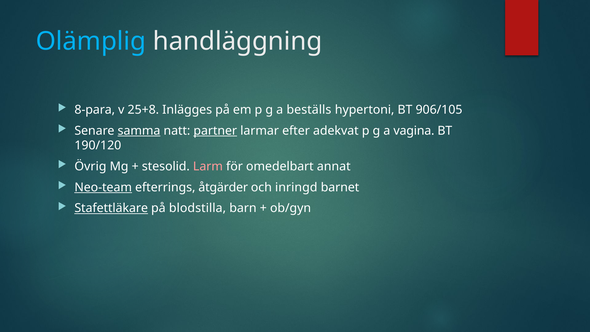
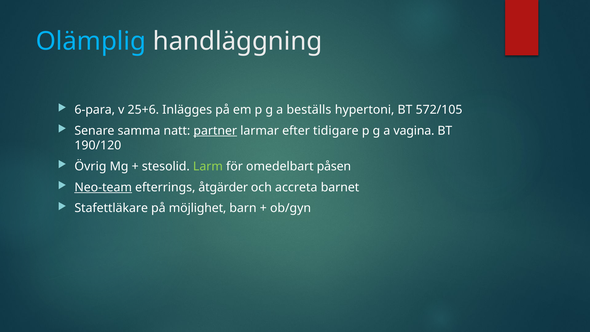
8-para: 8-para -> 6-para
25+8: 25+8 -> 25+6
906/105: 906/105 -> 572/105
samma underline: present -> none
adekvat: adekvat -> tidigare
Larm colour: pink -> light green
annat: annat -> påsen
inringd: inringd -> accreta
Stafettläkare underline: present -> none
blodstilla: blodstilla -> möjlighet
